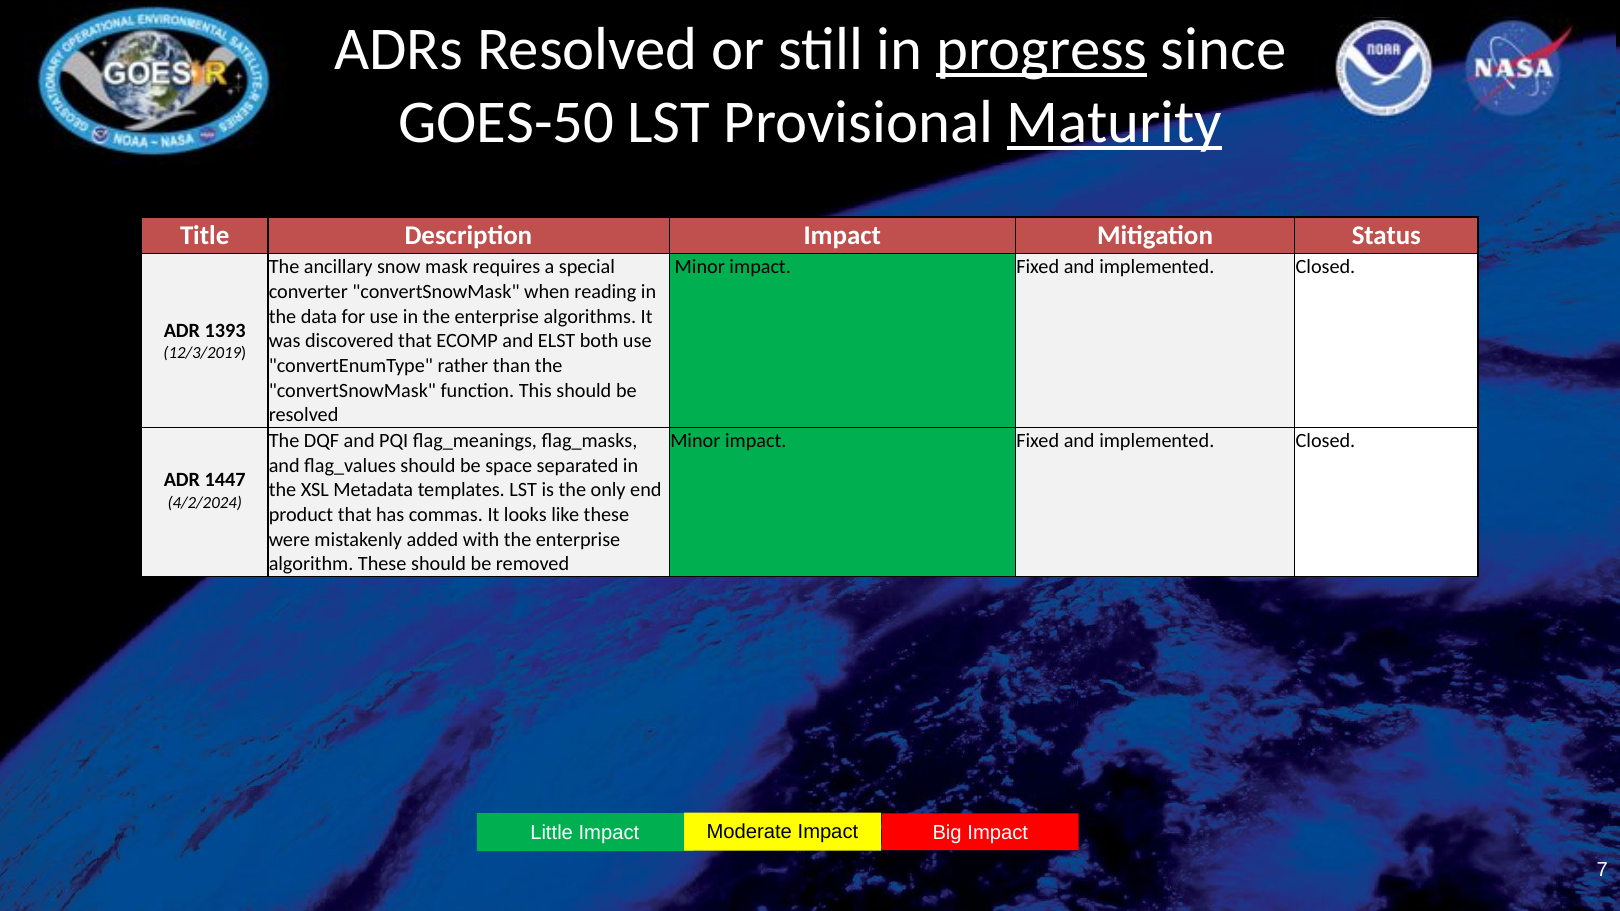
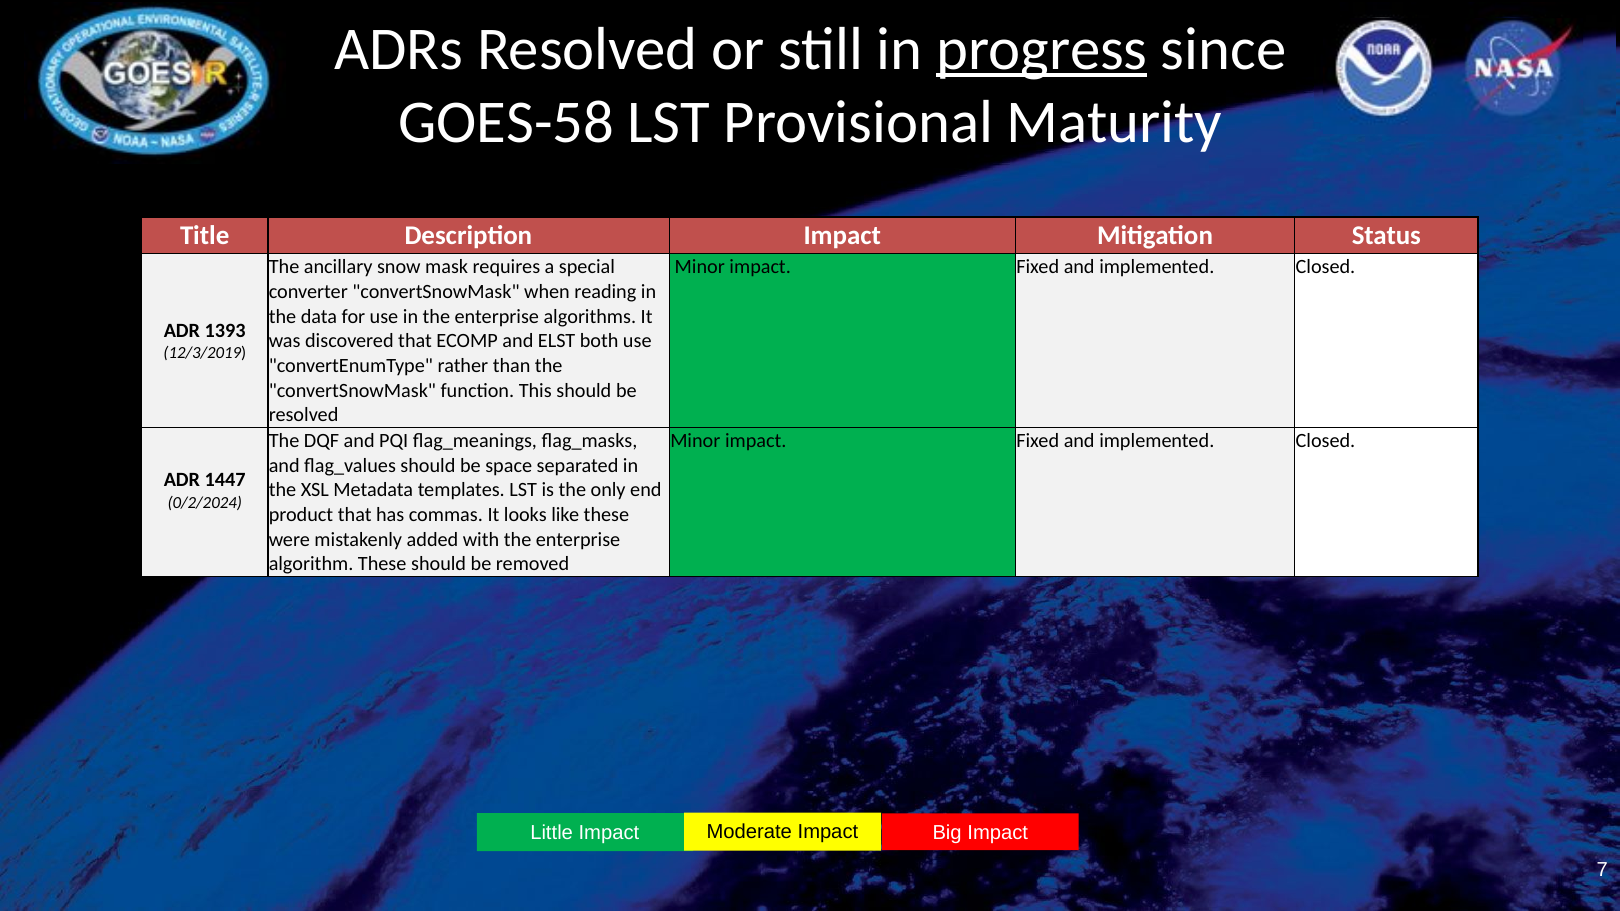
GOES-50: GOES-50 -> GOES-58
Maturity underline: present -> none
4/2/2024: 4/2/2024 -> 0/2/2024
